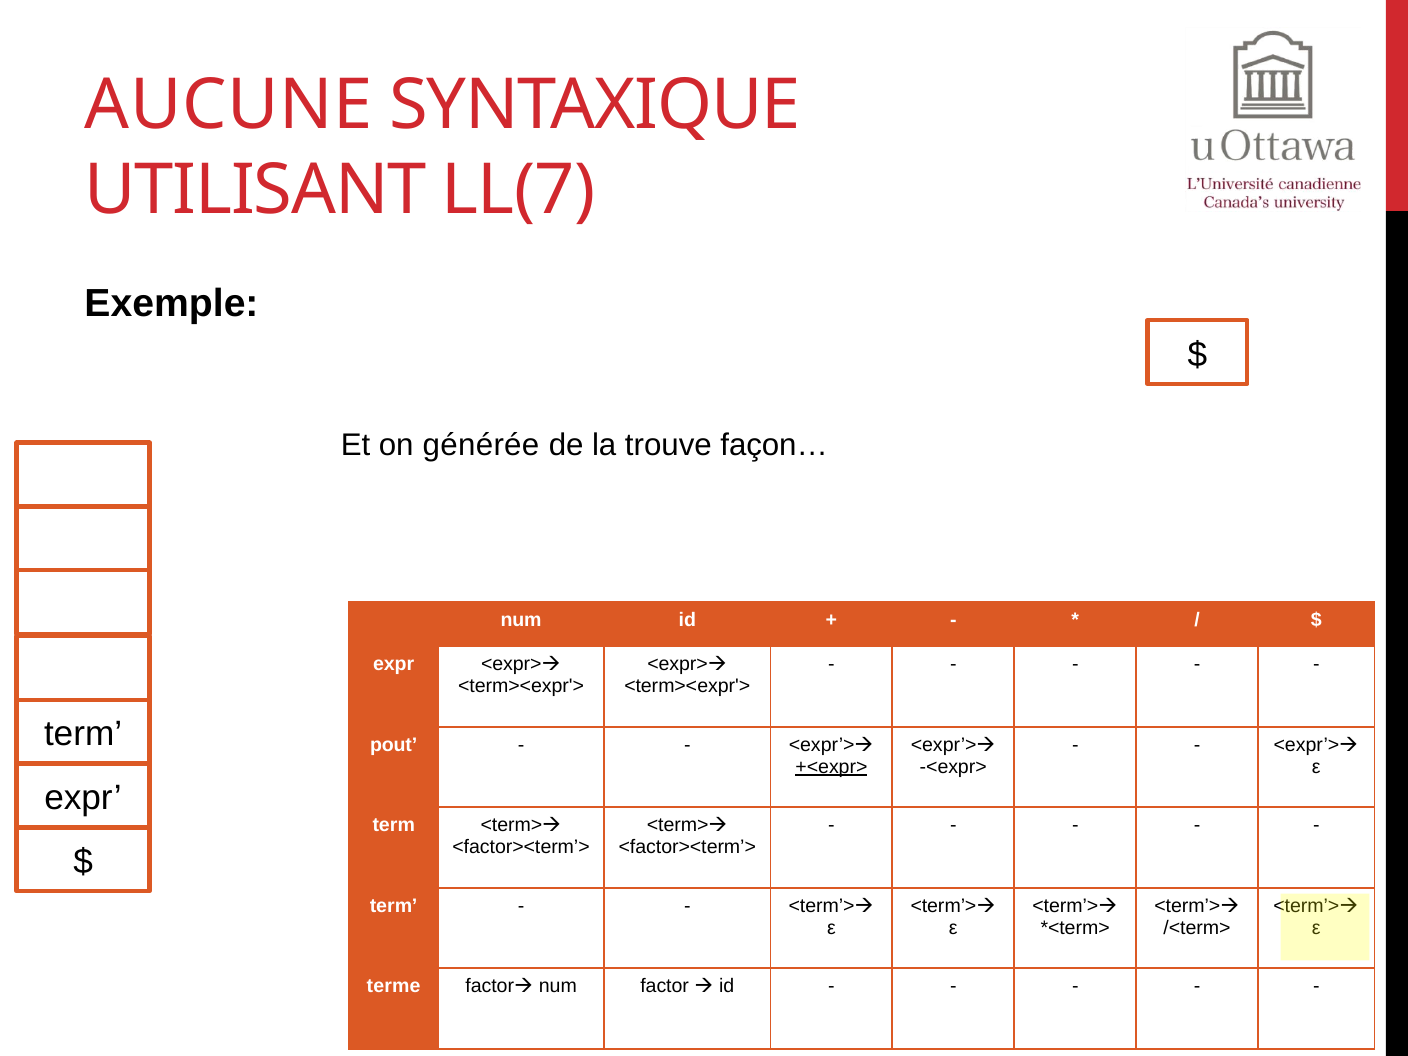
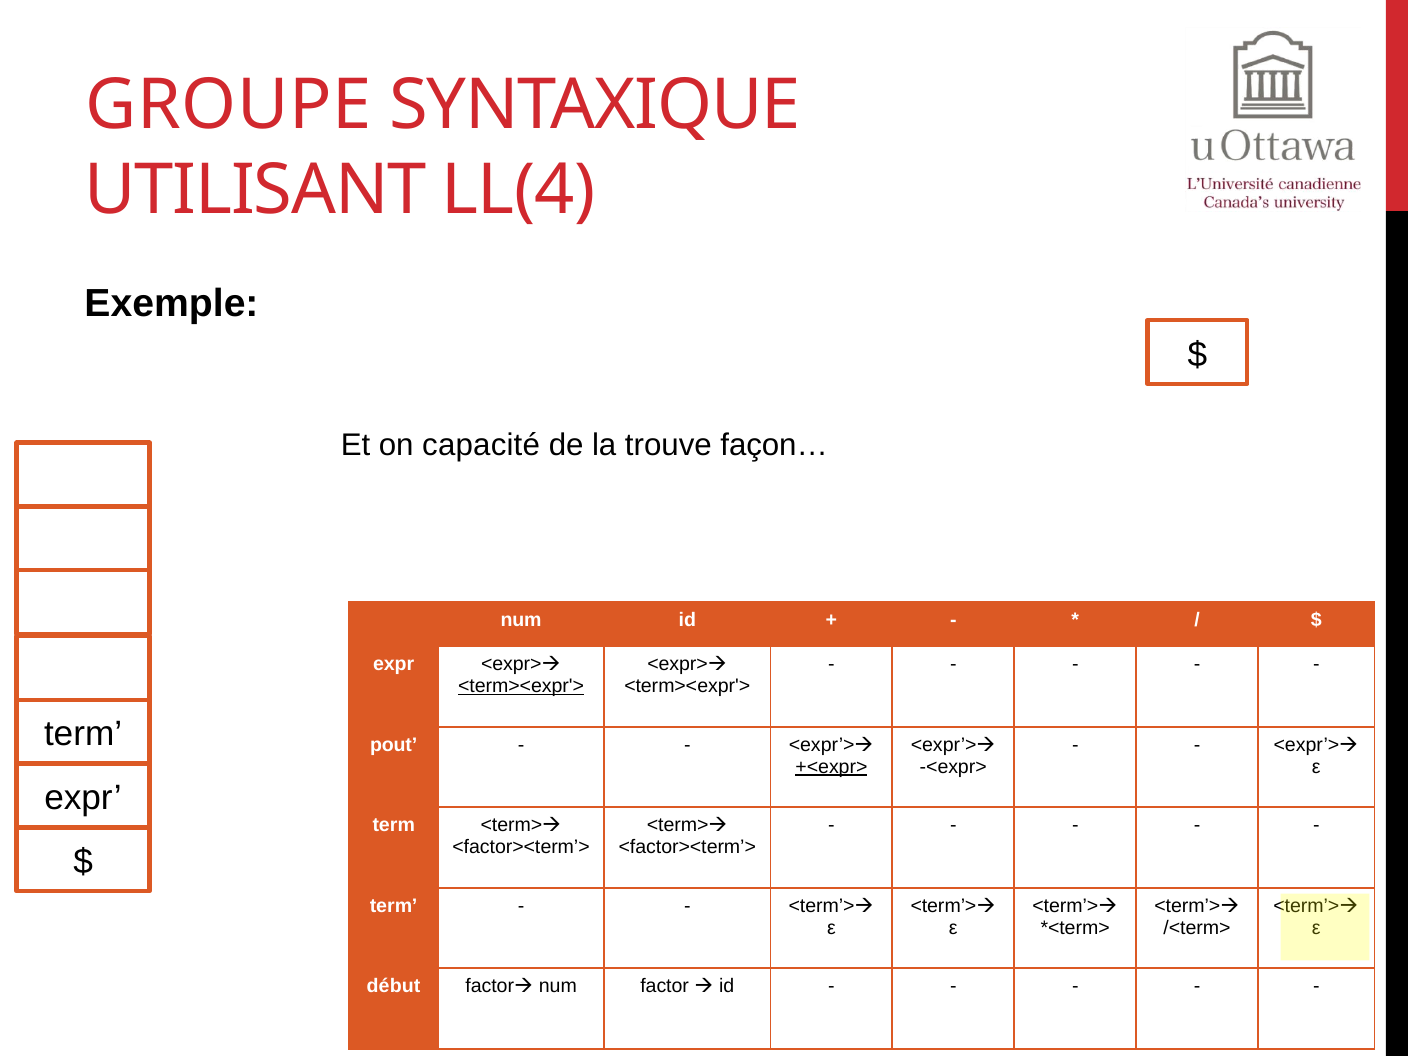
AUCUNE: AUCUNE -> GROUPE
LL(7: LL(7 -> LL(4
générée: générée -> capacité
<term><expr'> at (521, 686) underline: none -> present
terme: terme -> début
